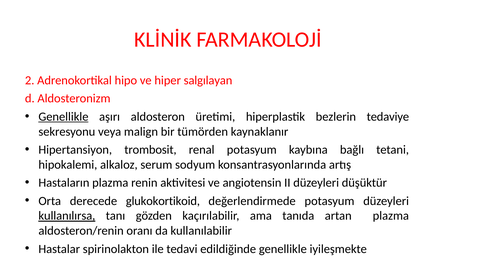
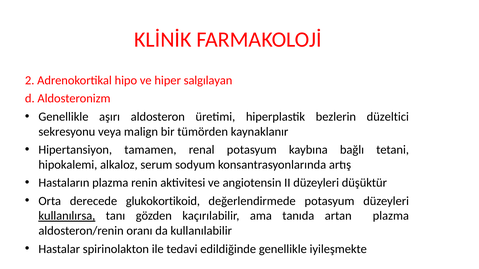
Genellikle at (63, 117) underline: present -> none
tedaviye: tedaviye -> düzeltici
trombosit: trombosit -> tamamen
